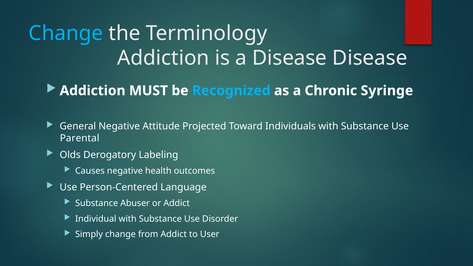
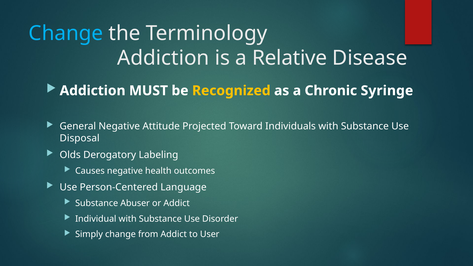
a Disease: Disease -> Relative
Recognized colour: light blue -> yellow
Parental: Parental -> Disposal
